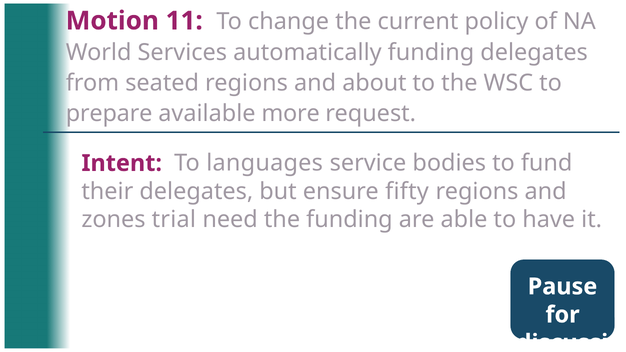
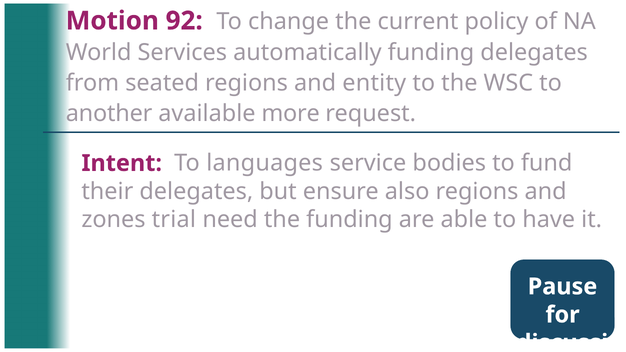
11: 11 -> 92
about: about -> entity
prepare: prepare -> another
fifty: fifty -> also
